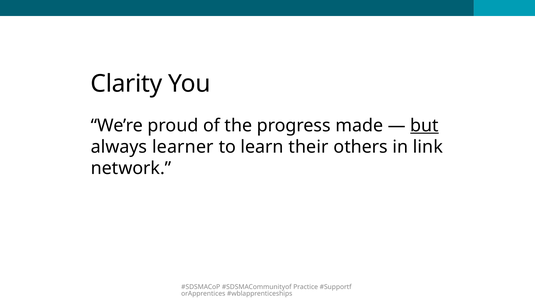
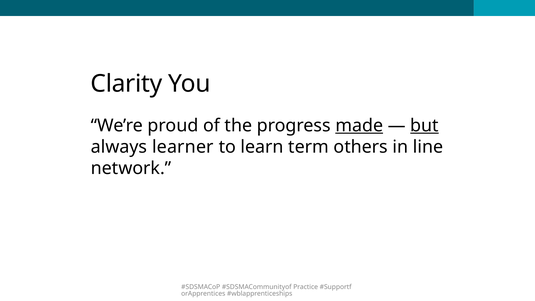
made underline: none -> present
their: their -> term
link: link -> line
